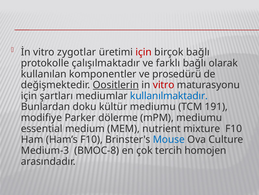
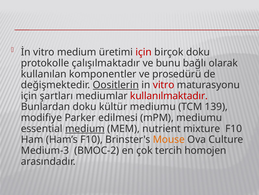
vitro zygotlar: zygotlar -> medium
birçok bağlı: bağlı -> doku
farklı: farklı -> bunu
kullanılmaktadır colour: blue -> red
191: 191 -> 139
dölerme: dölerme -> edilmesi
medium at (85, 128) underline: none -> present
Mouse colour: blue -> orange
BMOC-8: BMOC-8 -> BMOC-2
